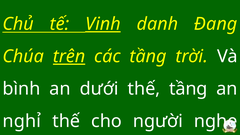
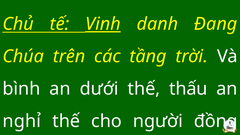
trên underline: present -> none
thế tầng: tầng -> thấu
nghe: nghe -> đồng
